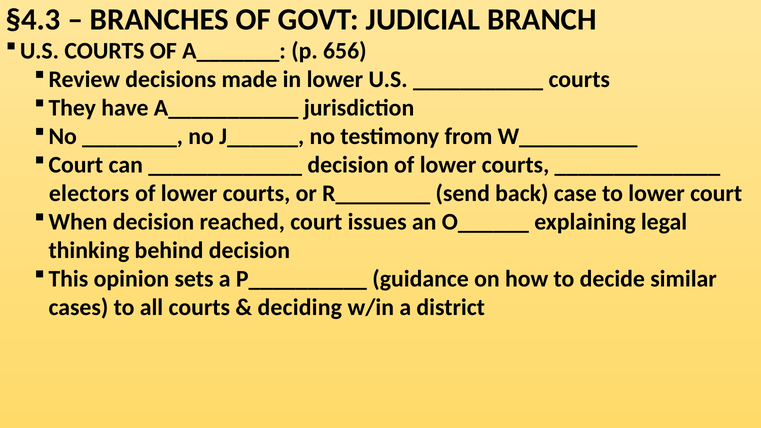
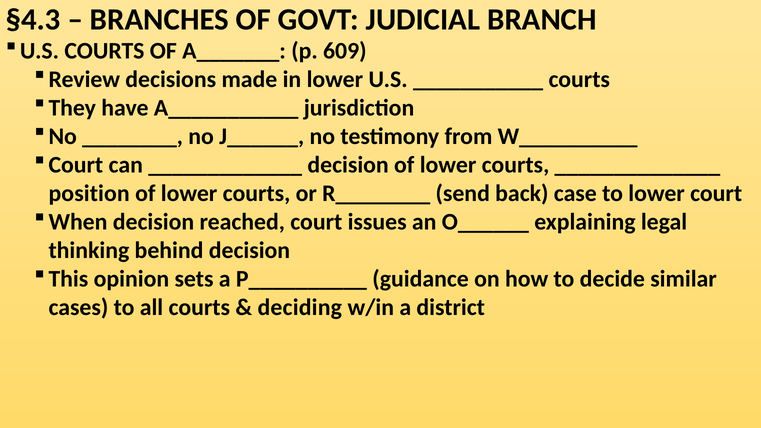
656: 656 -> 609
electors: electors -> position
